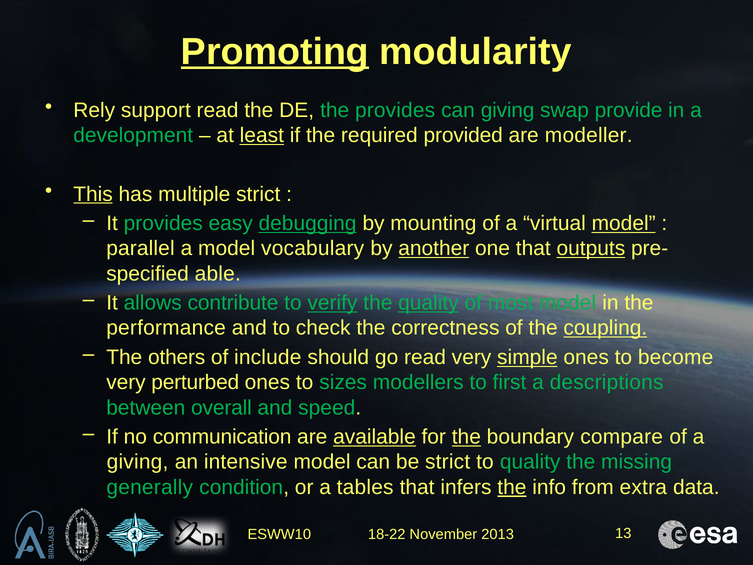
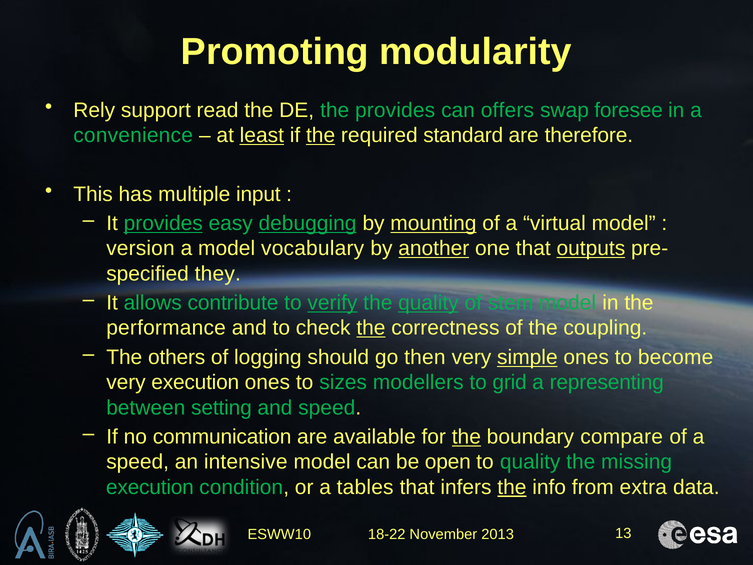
Promoting underline: present -> none
can giving: giving -> offers
provide: provide -> foresee
development: development -> convenience
the at (321, 135) underline: none -> present
provided: provided -> standard
modeller: modeller -> therefore
This underline: present -> none
multiple strict: strict -> input
provides at (163, 223) underline: none -> present
mounting underline: none -> present
model at (624, 223) underline: present -> none
parallel: parallel -> version
able: able -> they
most: most -> stem
the at (371, 328) underline: none -> present
coupling underline: present -> none
include: include -> logging
go read: read -> then
very perturbed: perturbed -> execution
first: first -> grid
descriptions: descriptions -> representing
overall: overall -> setting
available underline: present -> none
giving at (138, 462): giving -> speed
be strict: strict -> open
generally at (150, 487): generally -> execution
